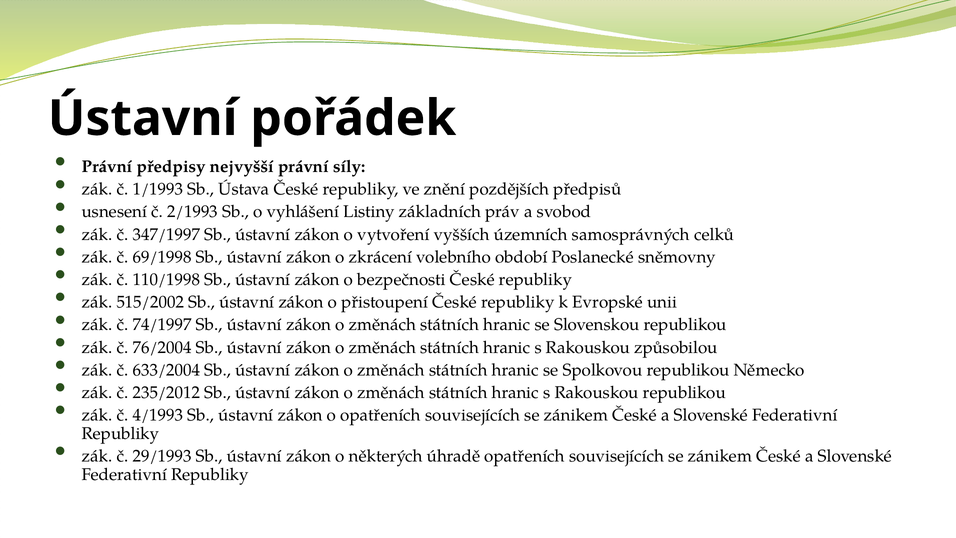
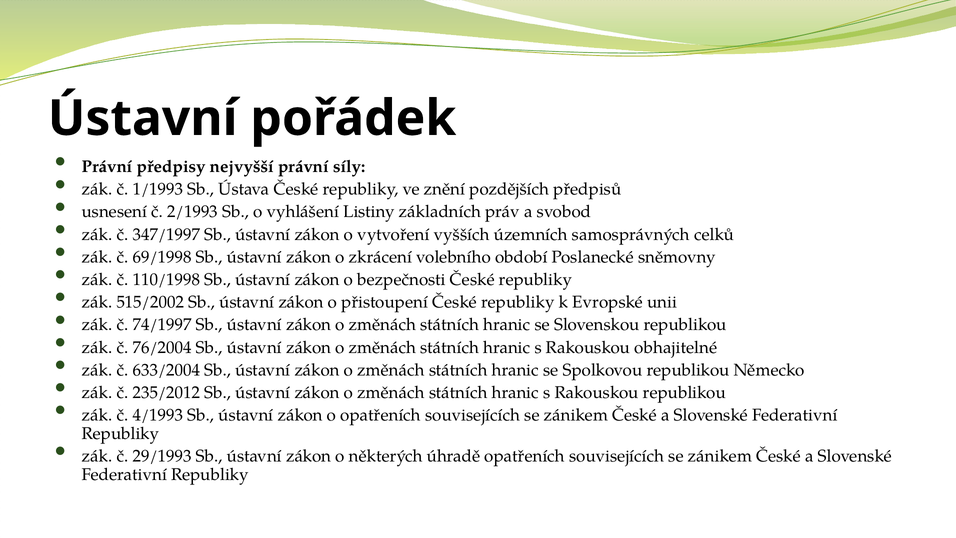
způsobilou: způsobilou -> obhajitelné
